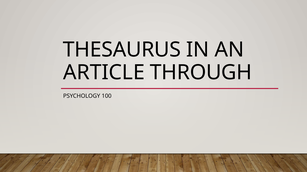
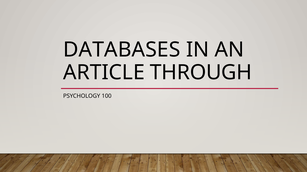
THESAURUS: THESAURUS -> DATABASES
